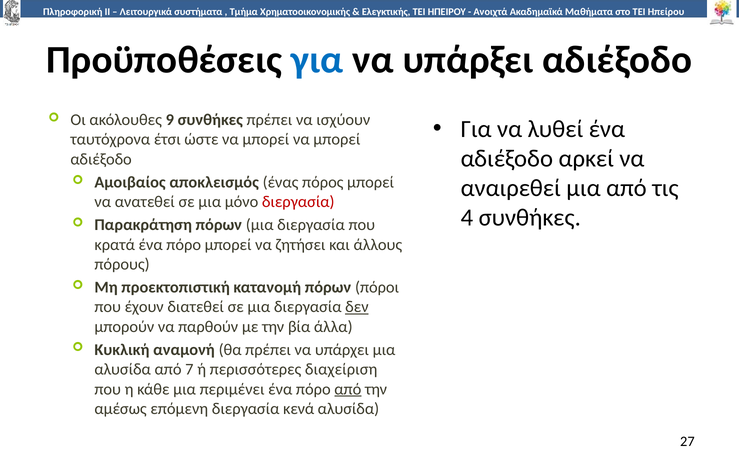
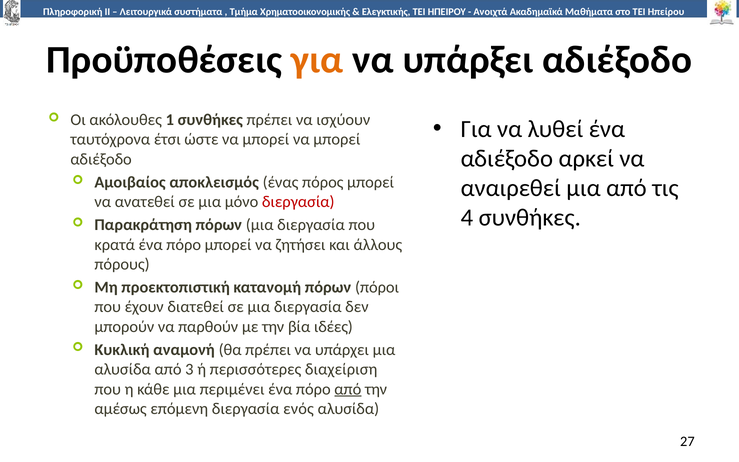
για at (317, 60) colour: blue -> orange
9: 9 -> 1
δεν underline: present -> none
άλλα: άλλα -> ιδέες
από 7: 7 -> 3
κενά: κενά -> ενός
